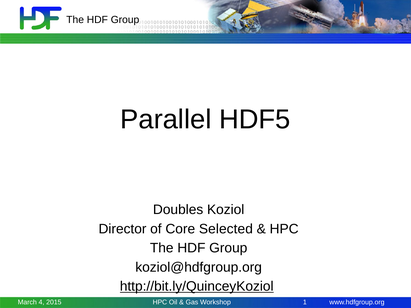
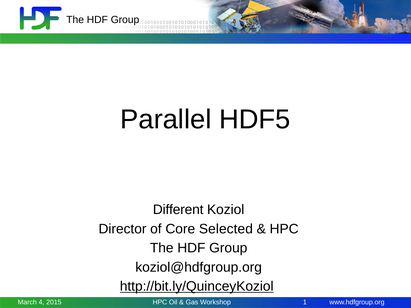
Doubles: Doubles -> Different
